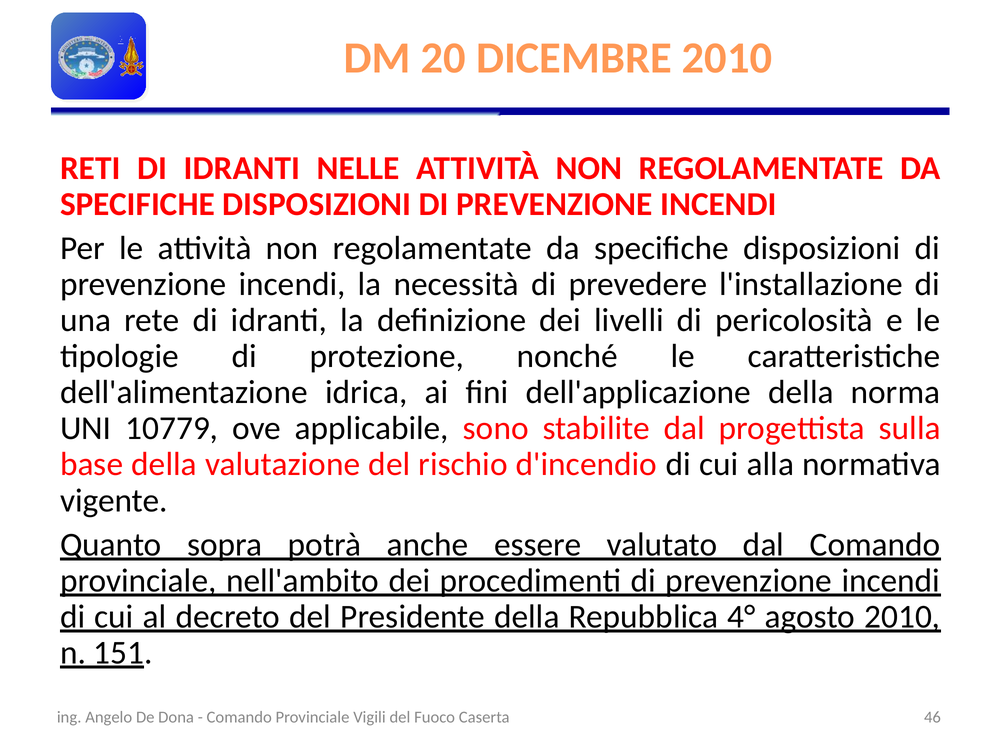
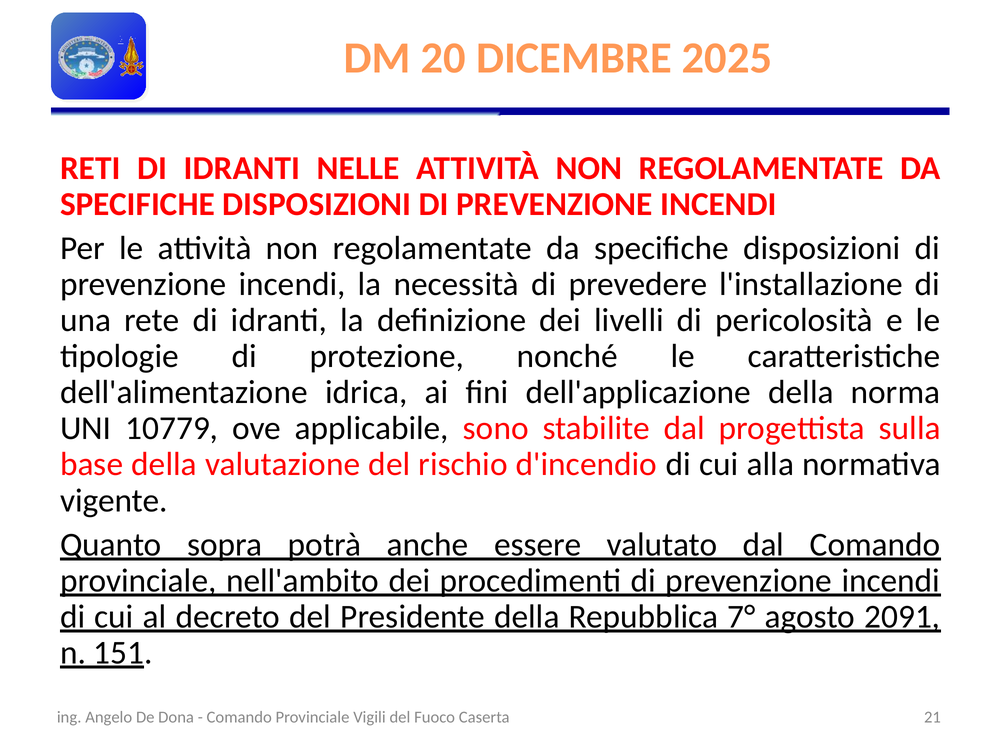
DICEMBRE 2010: 2010 -> 2025
4°: 4° -> 7°
agosto 2010: 2010 -> 2091
46: 46 -> 21
